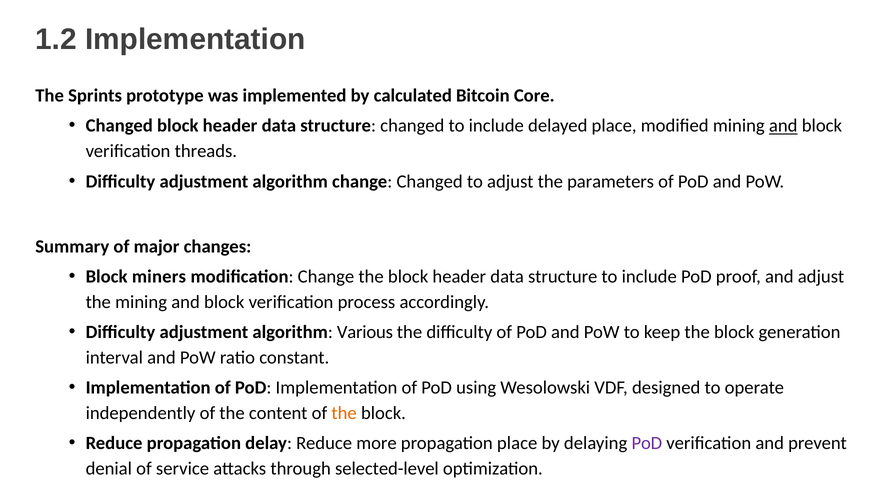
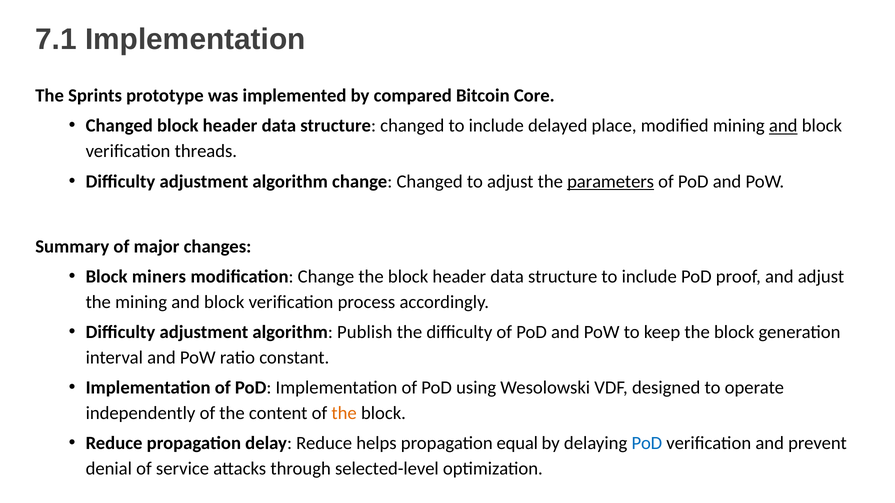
1.2: 1.2 -> 7.1
calculated: calculated -> compared
parameters underline: none -> present
Various: Various -> Publish
more: more -> helps
propagation place: place -> equal
PoD at (647, 444) colour: purple -> blue
